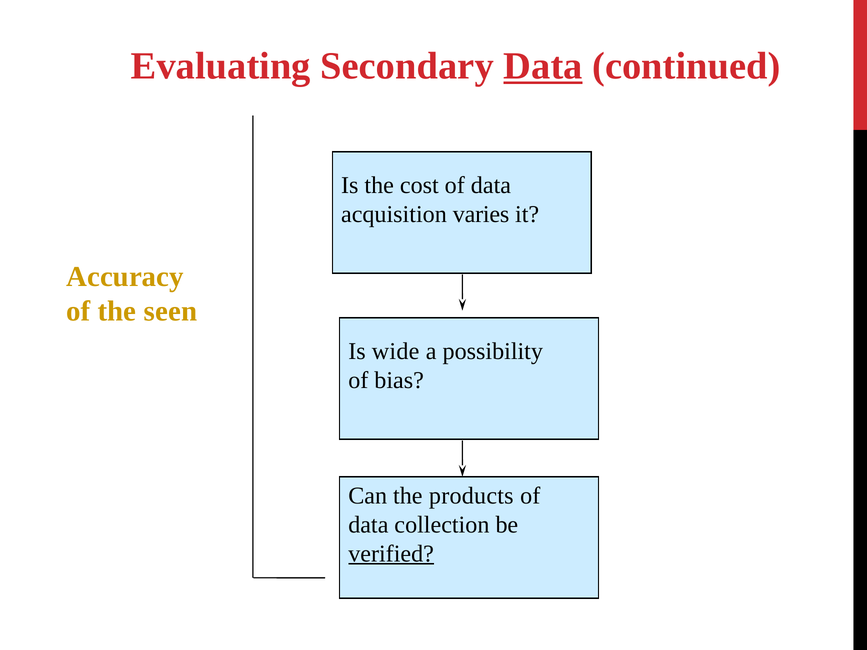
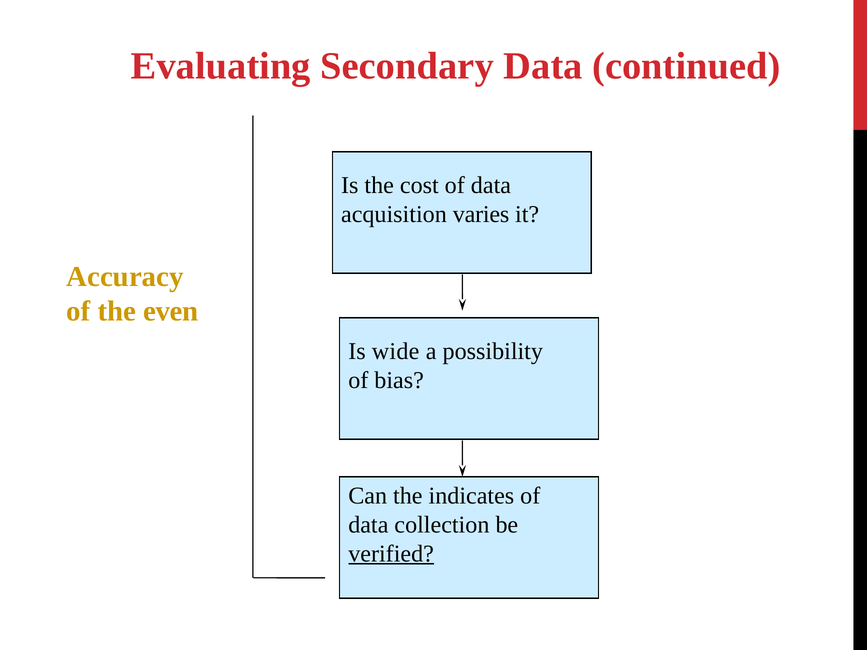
Data at (543, 66) underline: present -> none
seen: seen -> even
products: products -> indicates
